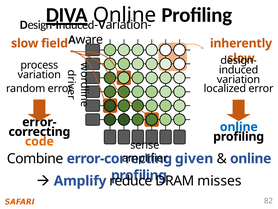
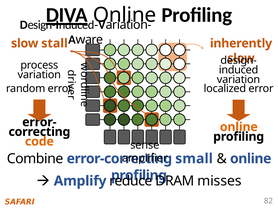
field: field -> stall
online at (239, 127) colour: blue -> orange
given: given -> small
